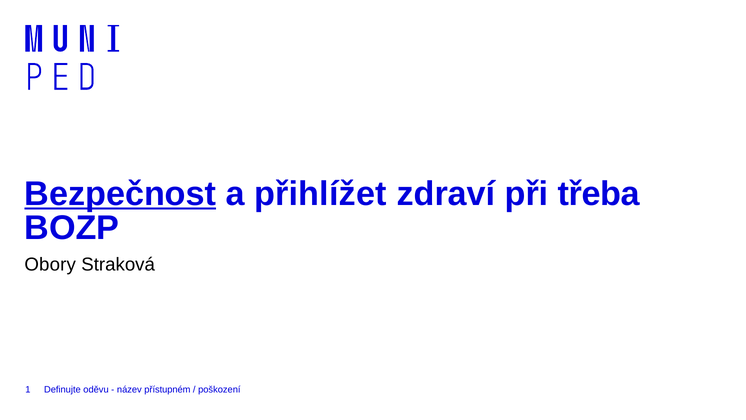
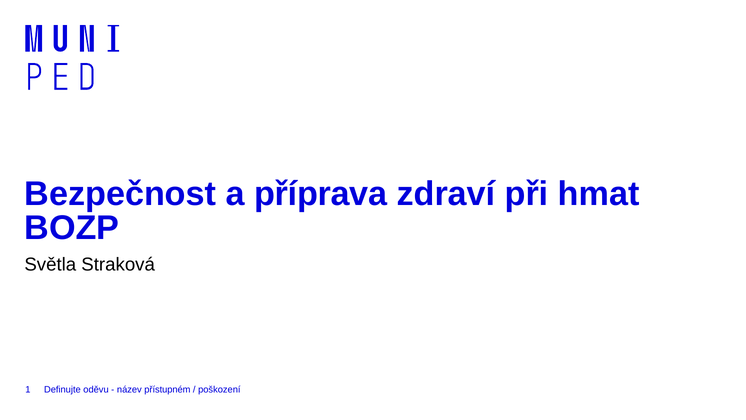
Bezpečnost underline: present -> none
přihlížet: přihlížet -> příprava
třeba: třeba -> hmat
Obory: Obory -> Světla
